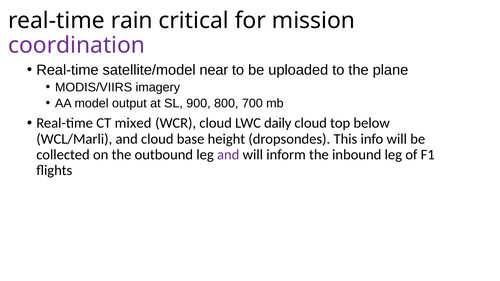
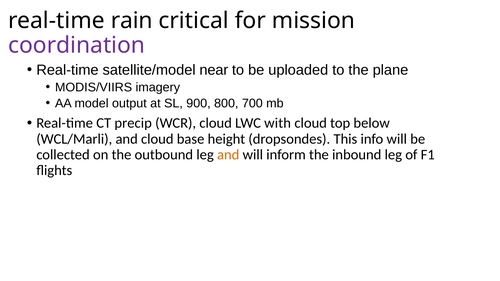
mixed: mixed -> precip
daily: daily -> with
and at (228, 155) colour: purple -> orange
